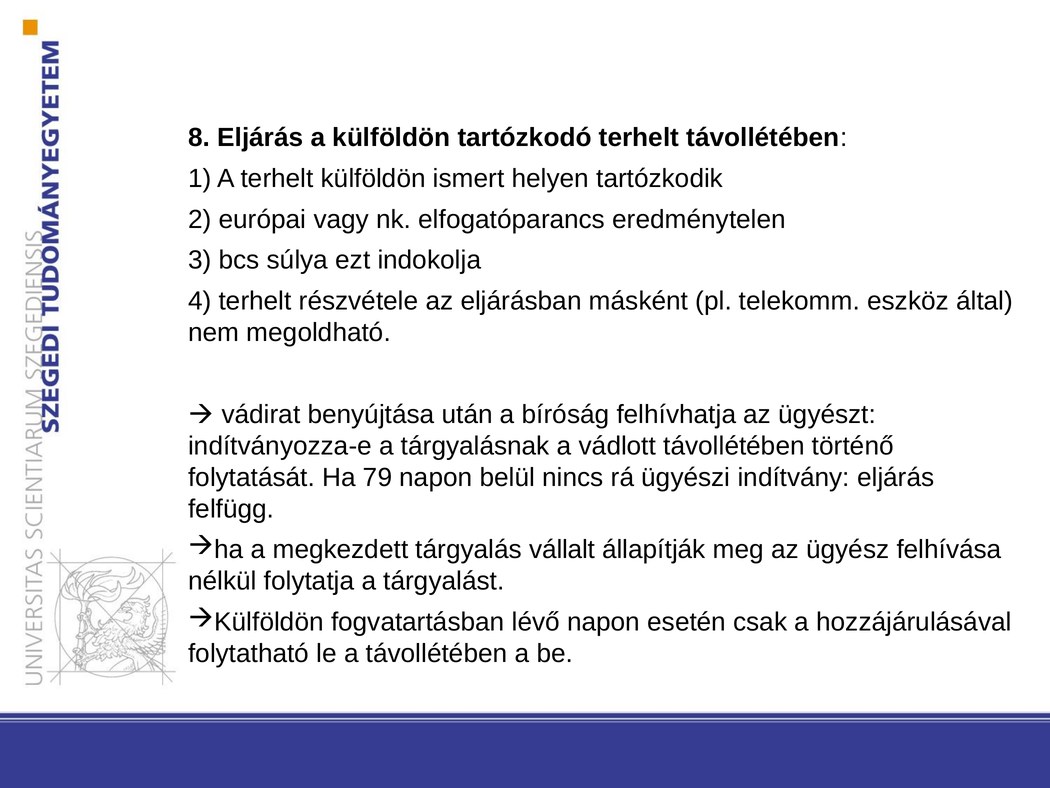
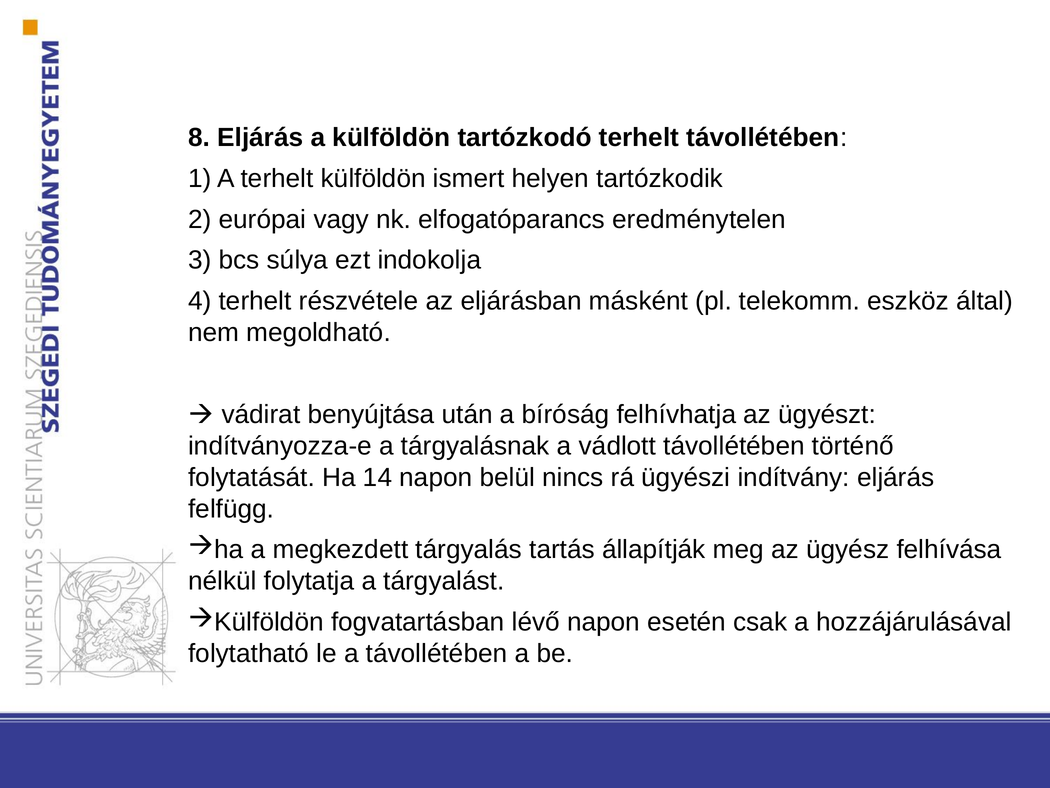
79: 79 -> 14
vállalt: vállalt -> tartás
